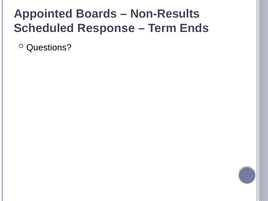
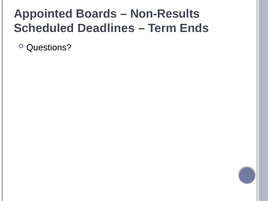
Response: Response -> Deadlines
